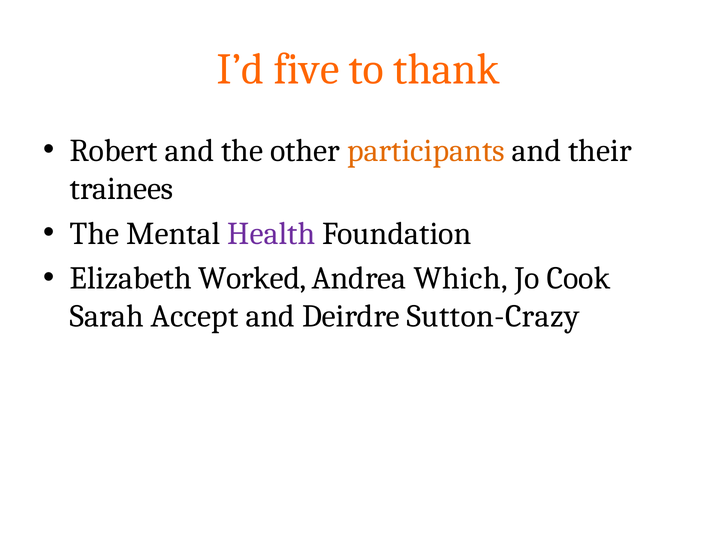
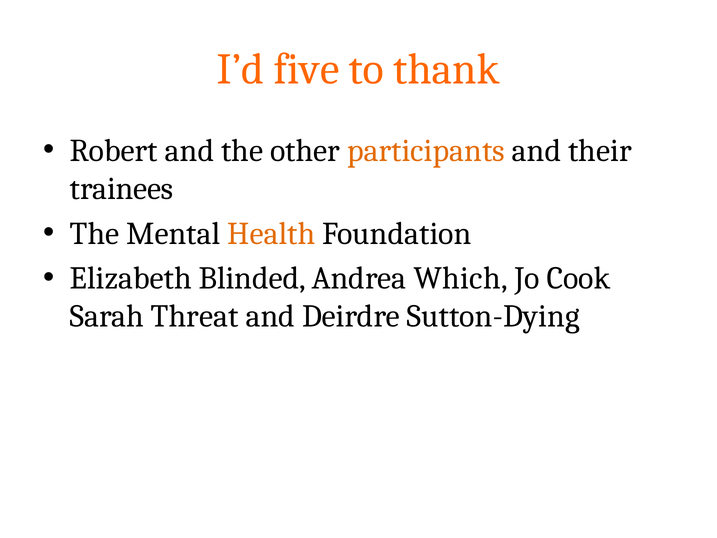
Health colour: purple -> orange
Worked: Worked -> Blinded
Accept: Accept -> Threat
Sutton-Crazy: Sutton-Crazy -> Sutton-Dying
